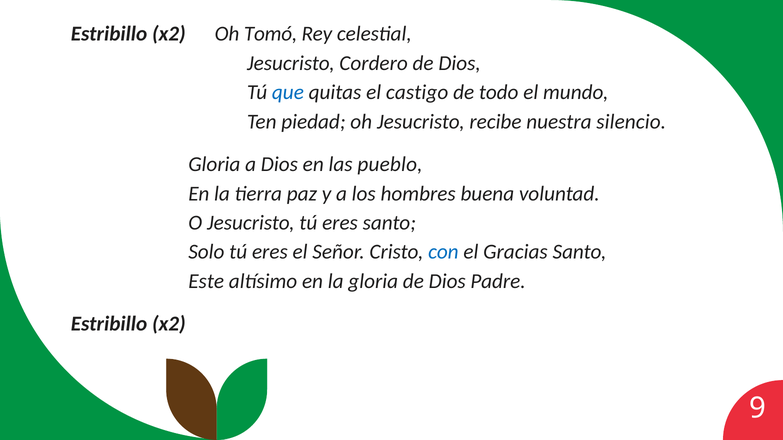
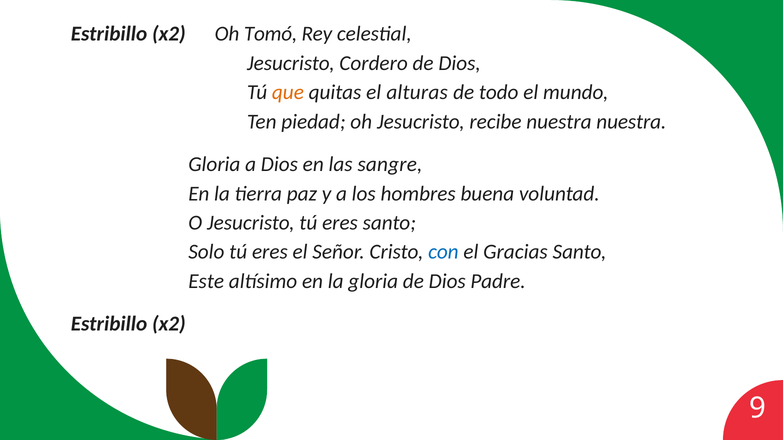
que colour: blue -> orange
castigo: castigo -> alturas
nuestra silencio: silencio -> nuestra
pueblo: pueblo -> sangre
